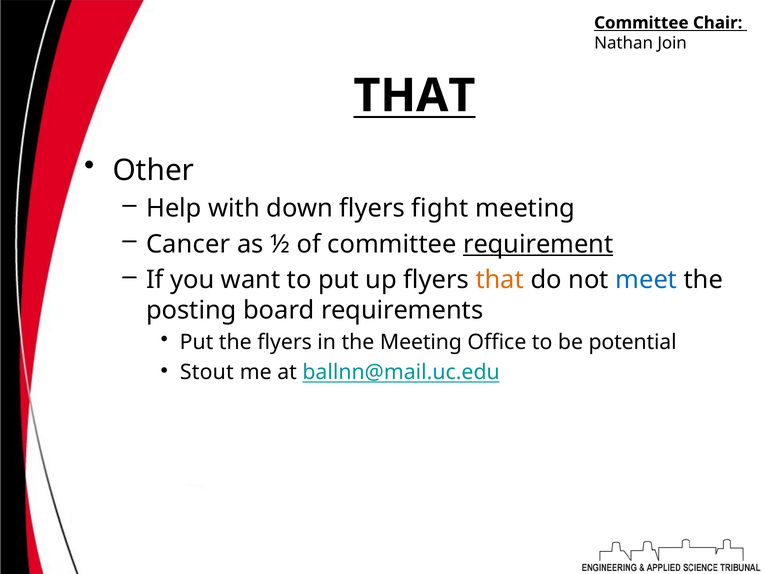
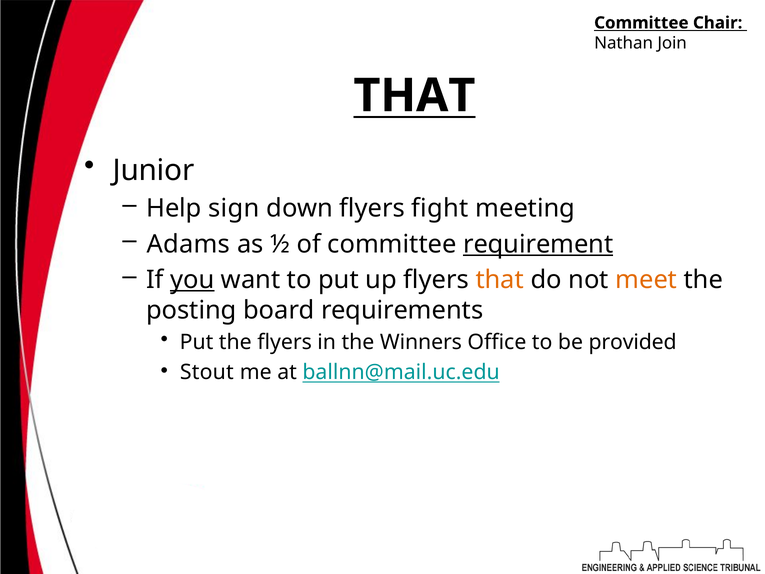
Other: Other -> Junior
with: with -> sign
Cancer: Cancer -> Adams
you underline: none -> present
meet colour: blue -> orange
the Meeting: Meeting -> Winners
potential: potential -> provided
